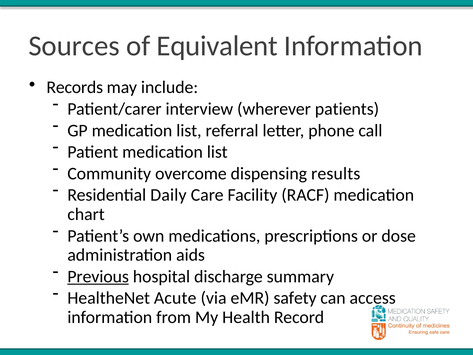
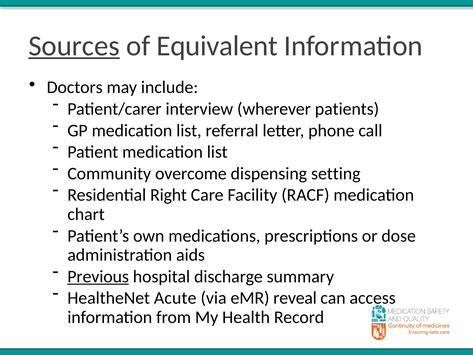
Sources underline: none -> present
Records: Records -> Doctors
results: results -> setting
Daily: Daily -> Right
safety: safety -> reveal
